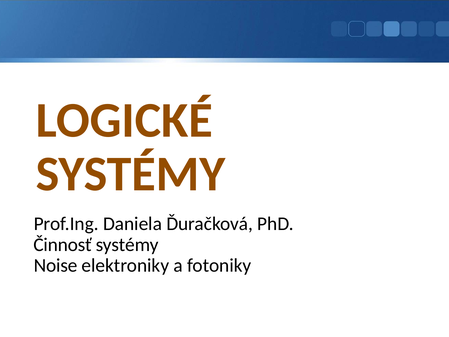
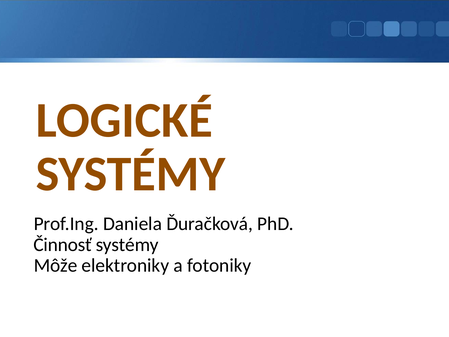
Noise: Noise -> Môže
